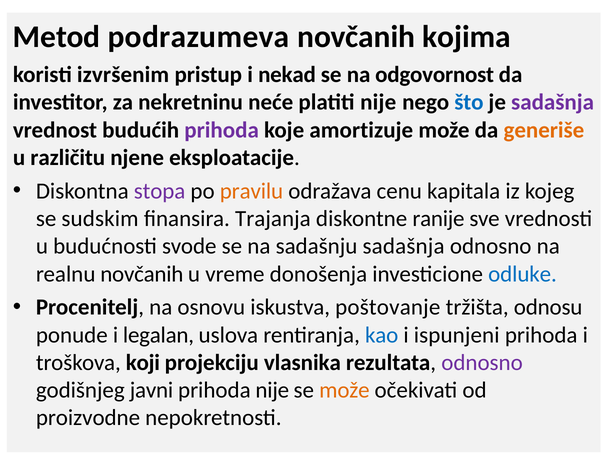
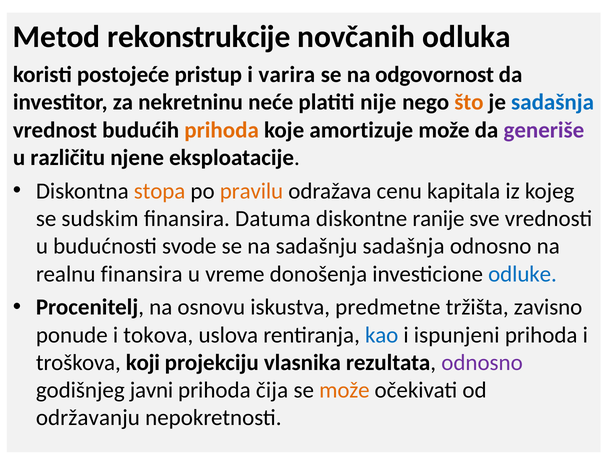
podrazumeva: podrazumeva -> rekonstrukcije
kojima: kojima -> odluka
izvršenim: izvršenim -> postojeće
nekad: nekad -> varira
što colour: blue -> orange
sadašnja at (553, 102) colour: purple -> blue
prihoda at (222, 130) colour: purple -> orange
generiše colour: orange -> purple
stopa colour: purple -> orange
Trajanja: Trajanja -> Datuma
realnu novčanih: novčanih -> finansira
poštovanje: poštovanje -> predmetne
odnosu: odnosu -> zavisno
legalan: legalan -> tokova
prihoda nije: nije -> čija
proizvodne: proizvodne -> održavanju
